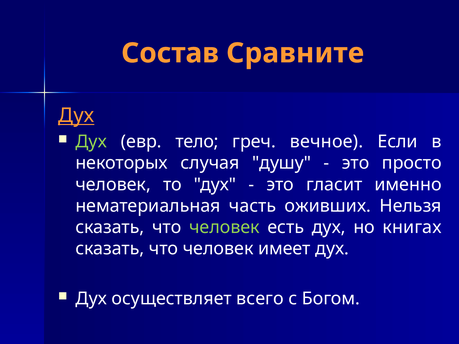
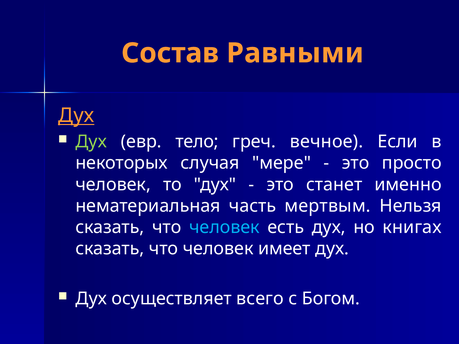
Сравните: Сравните -> Равными
душу: душу -> мере
гласит: гласит -> станет
оживших: оживших -> мертвым
человек at (224, 227) colour: light green -> light blue
